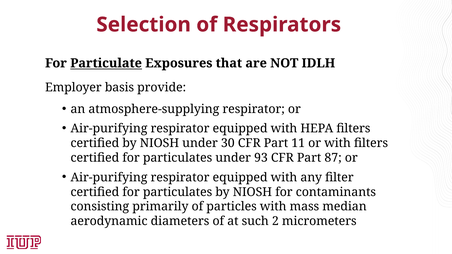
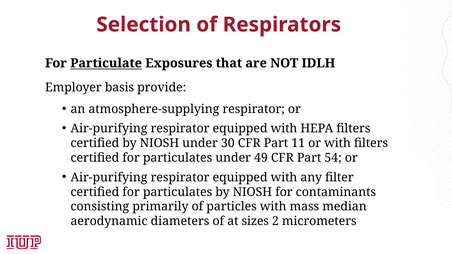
93: 93 -> 49
87: 87 -> 54
such: such -> sizes
